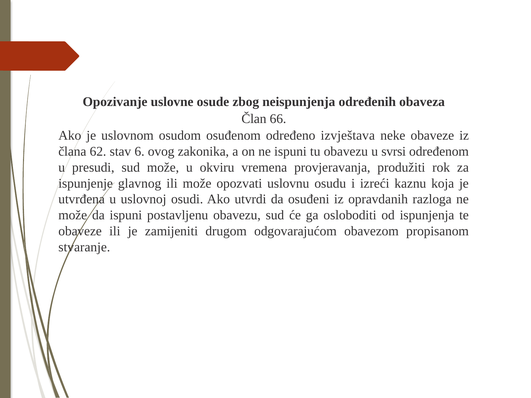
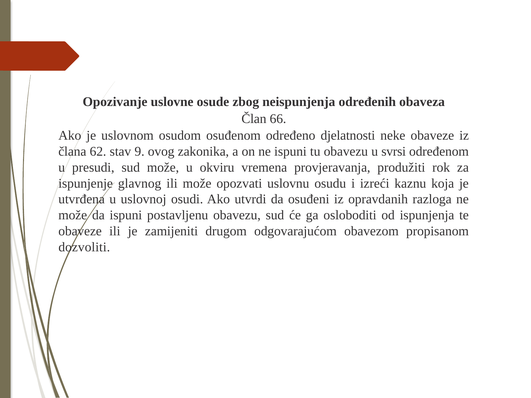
izvještava: izvještava -> djelatnosti
6: 6 -> 9
stvaranje: stvaranje -> dozvoliti
